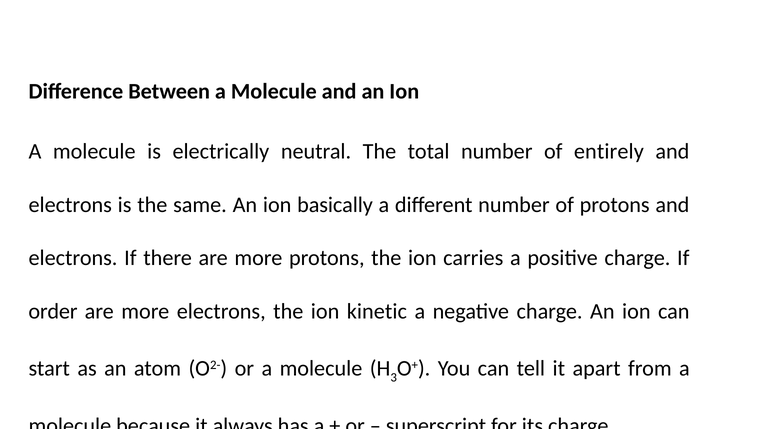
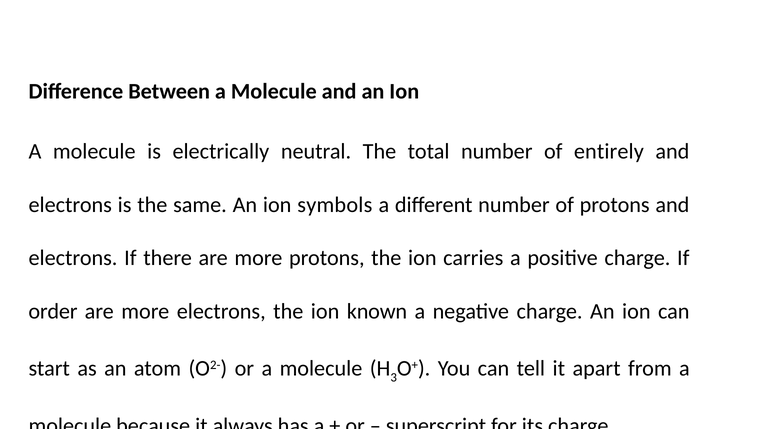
basically: basically -> symbols
kinetic: kinetic -> known
